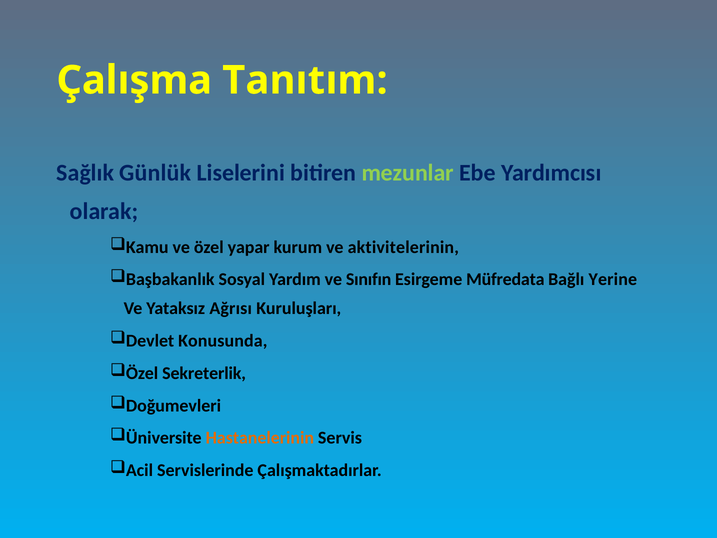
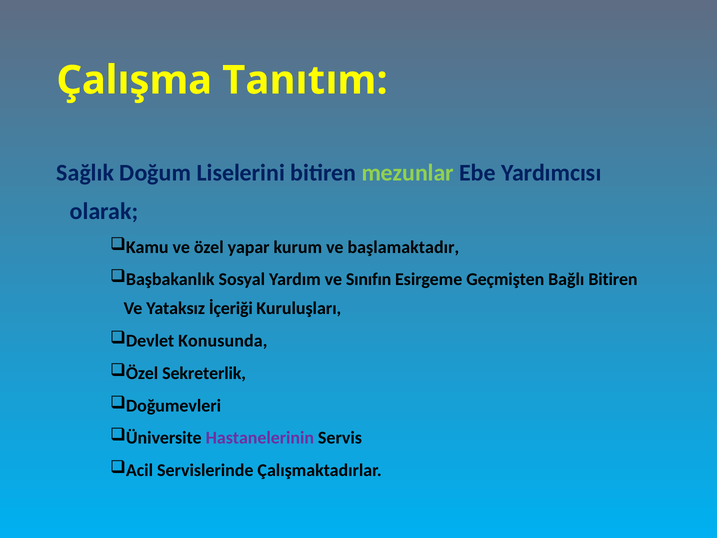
Günlük: Günlük -> Doğum
aktivitelerinin: aktivitelerinin -> başlamaktadır
Müfredata: Müfredata -> Geçmişten
Bağlı Yerine: Yerine -> Bitiren
Ağrısı: Ağrısı -> İçeriği
Hastanelerinin colour: orange -> purple
